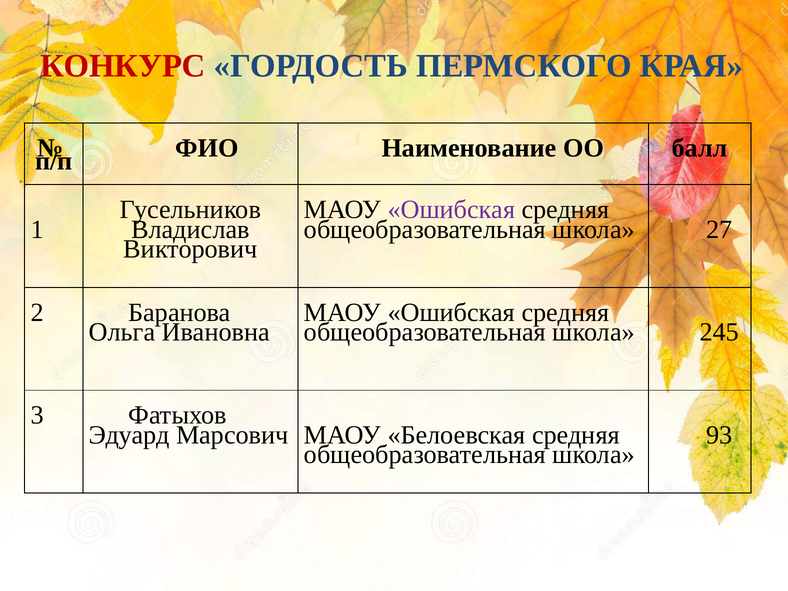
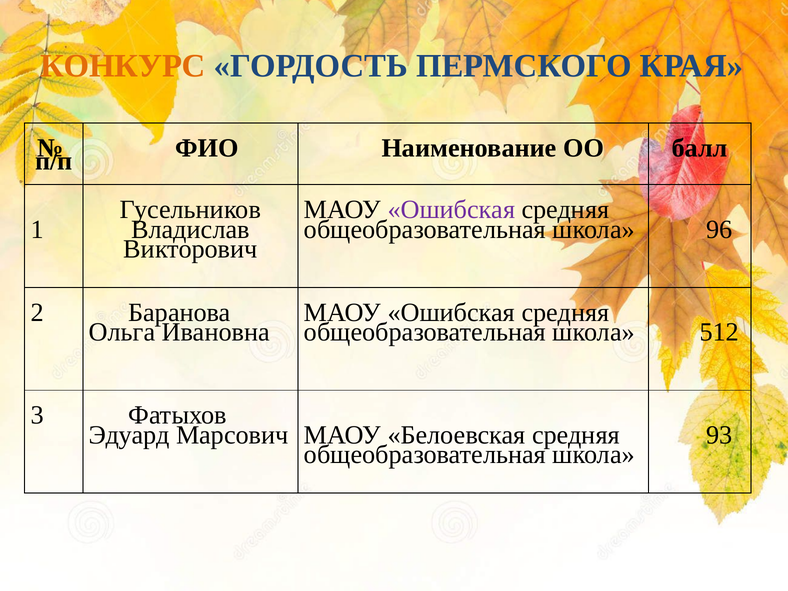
КОНКУРС colour: red -> orange
27: 27 -> 96
245: 245 -> 512
